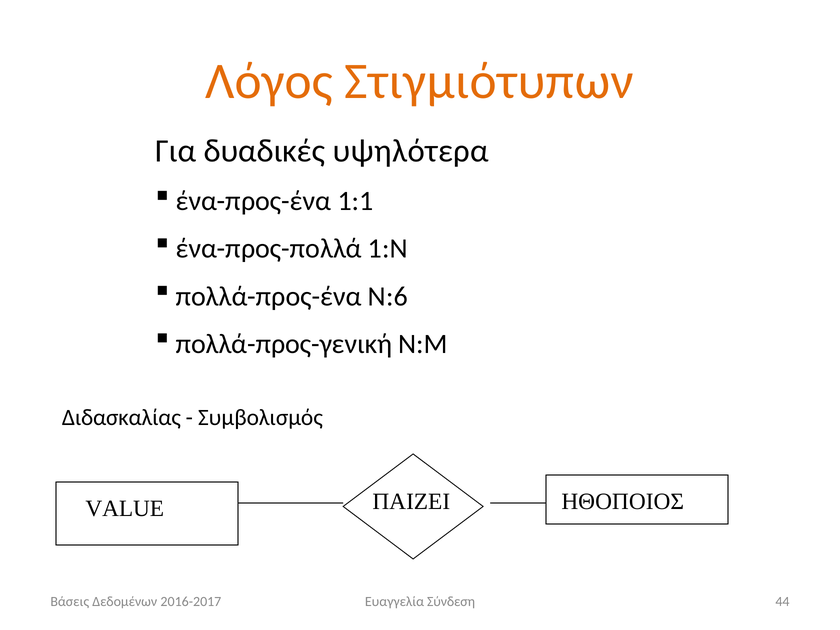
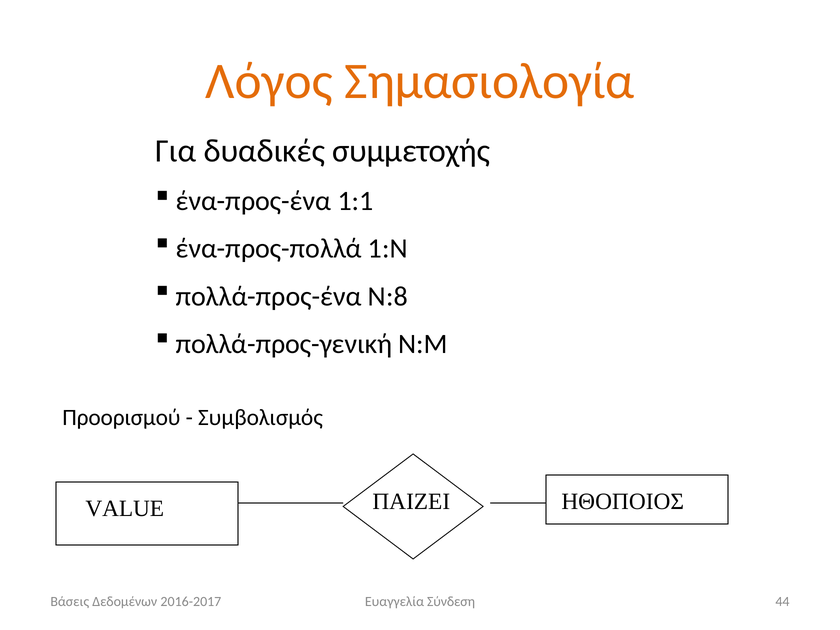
Στιγμιότυπων: Στιγμιότυπων -> Σημασιολογία
υψηλότερα: υψηλότερα -> συμμετοχής
Ν:6: Ν:6 -> Ν:8
Διδασκαλίας: Διδασκαλίας -> Προορισμού
